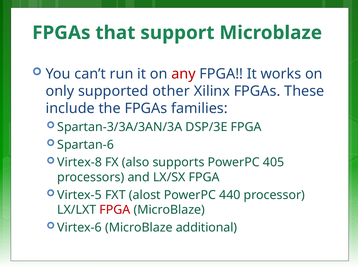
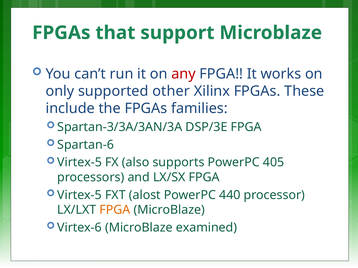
Virtex-8 at (80, 163): Virtex-8 -> Virtex-5
FPGA at (115, 210) colour: red -> orange
additional: additional -> examined
